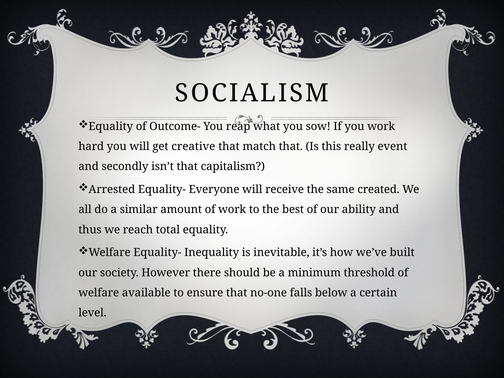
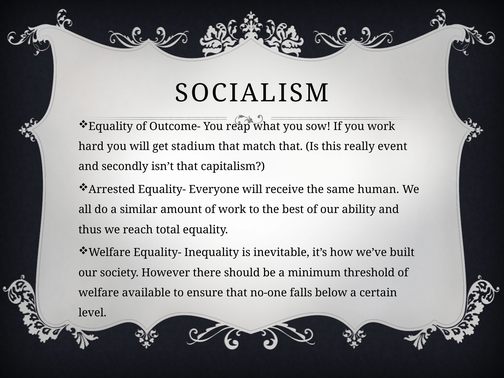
creative: creative -> stadium
created: created -> human
